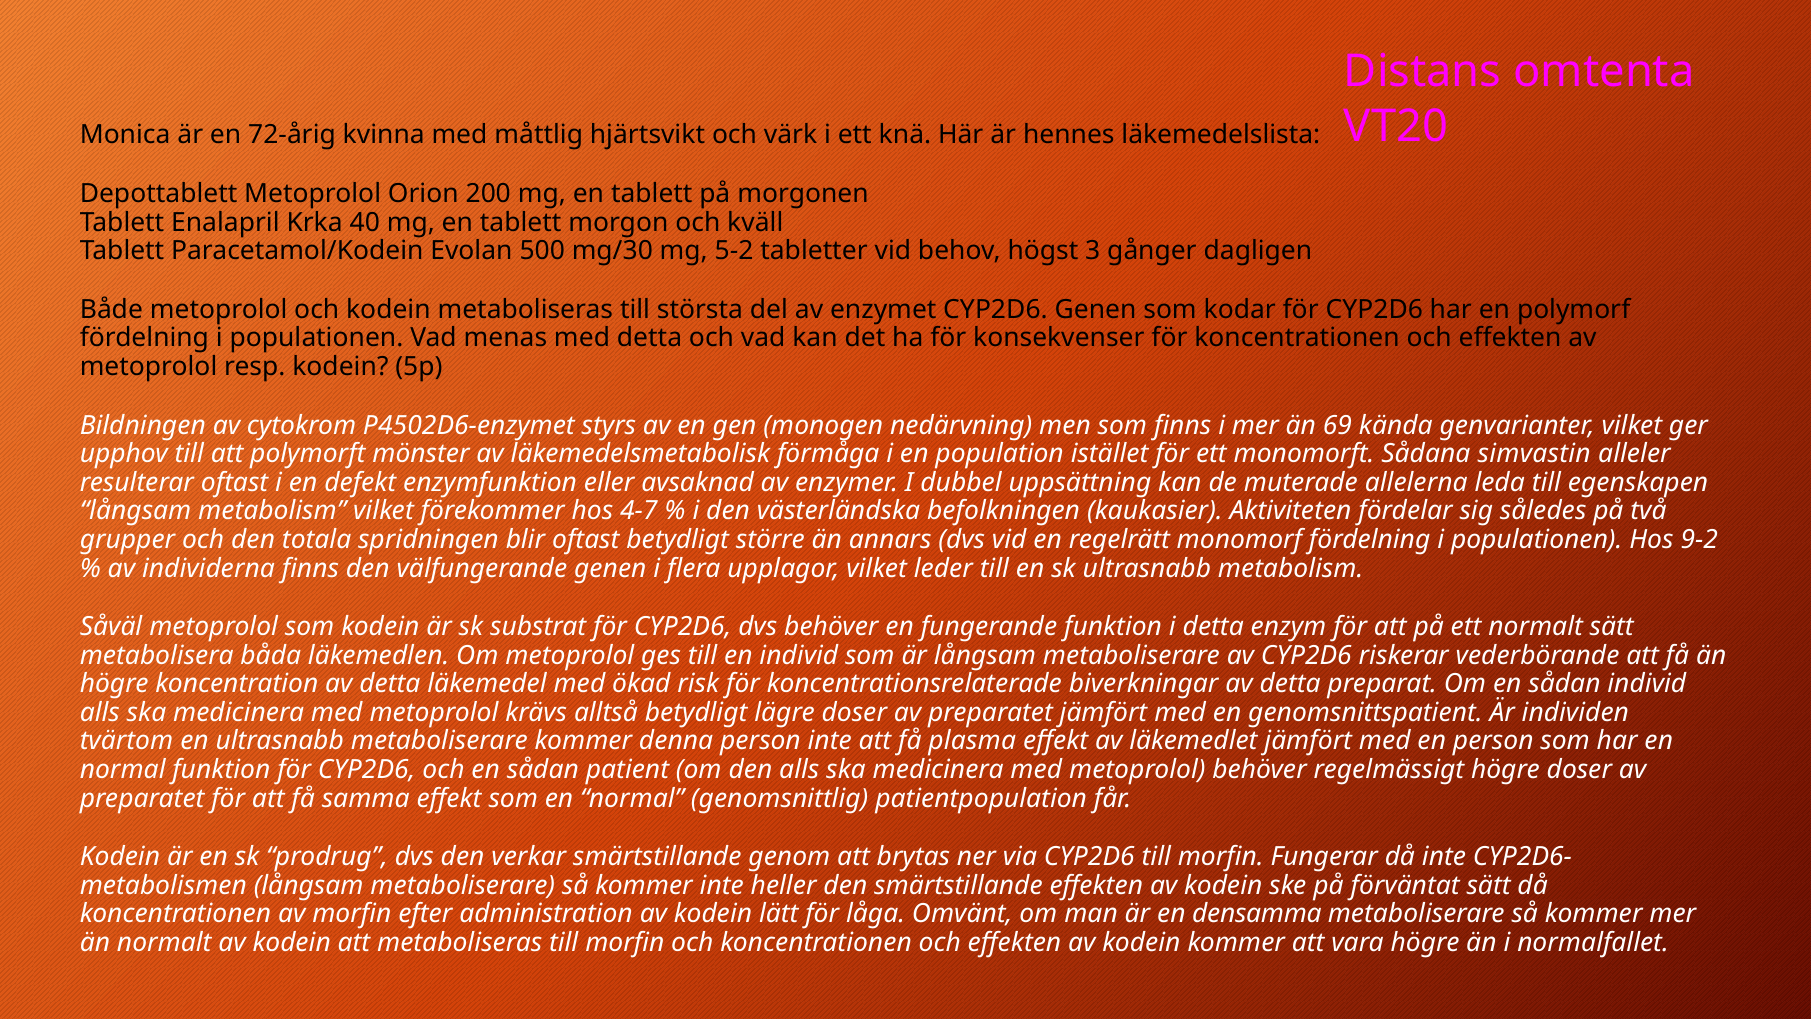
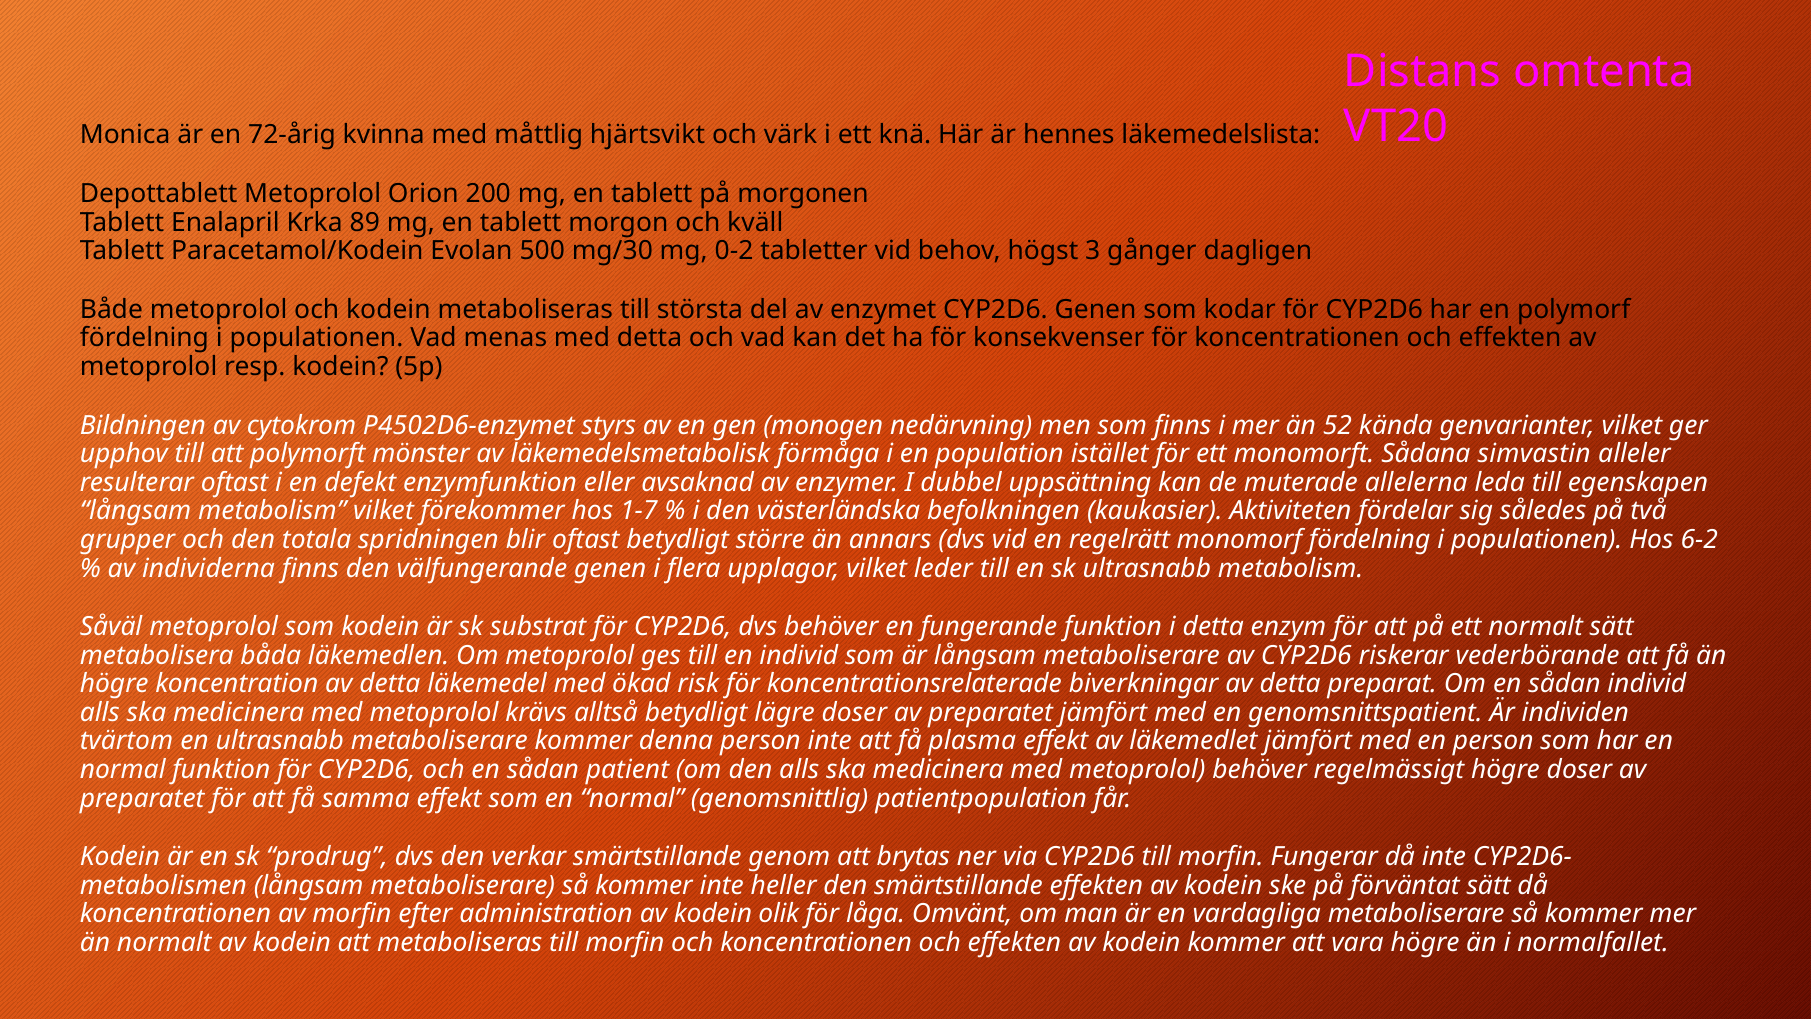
40: 40 -> 89
5-2: 5-2 -> 0-2
69: 69 -> 52
4-7: 4-7 -> 1-7
9-2: 9-2 -> 6-2
lätt: lätt -> olik
densamma: densamma -> vardagliga
